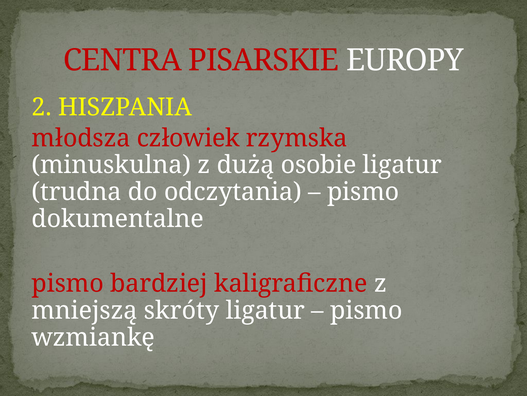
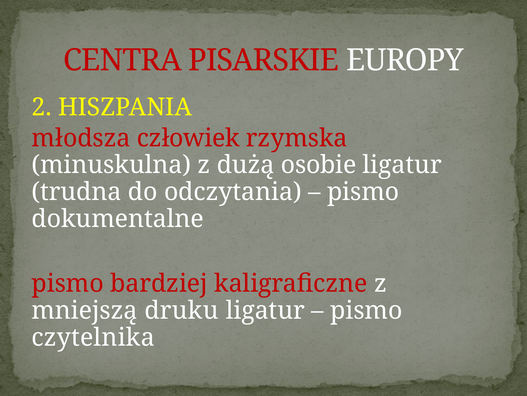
skróty: skróty -> druku
wzmiankę: wzmiankę -> czytelnika
